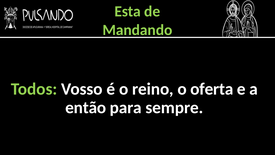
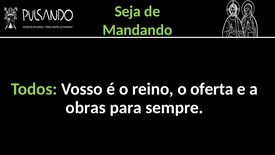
Esta: Esta -> Seja
então: então -> obras
